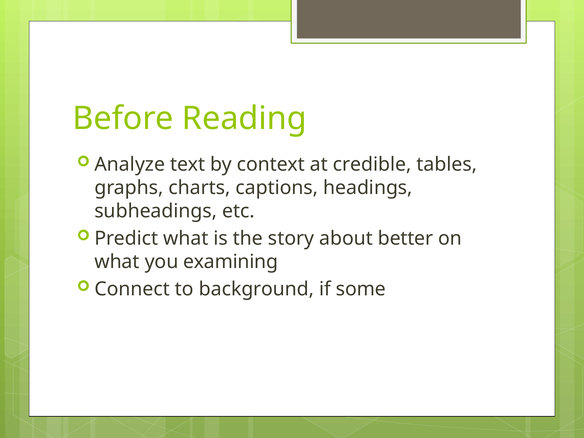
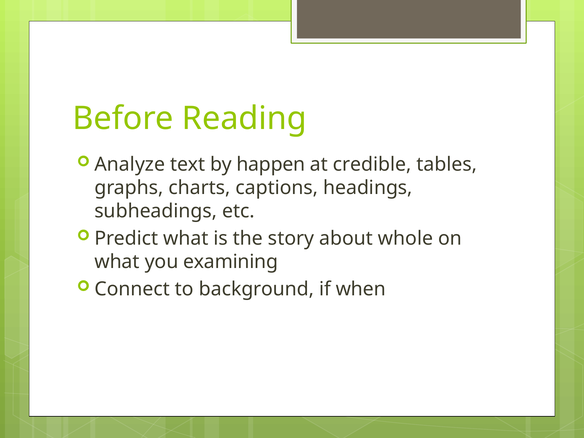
context: context -> happen
better: better -> whole
some: some -> when
